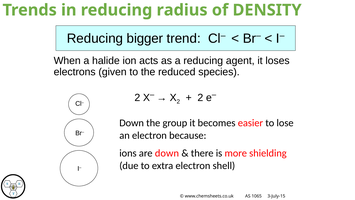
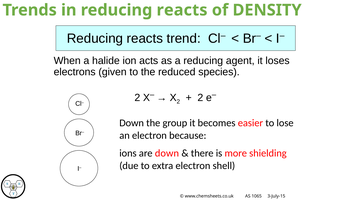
in reducing radius: radius -> reacts
bigger at (145, 38): bigger -> reacts
